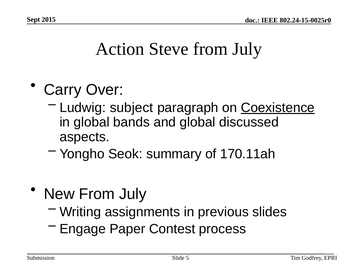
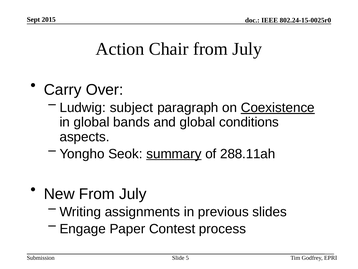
Steve: Steve -> Chair
discussed: discussed -> conditions
summary underline: none -> present
170.11ah: 170.11ah -> 288.11ah
